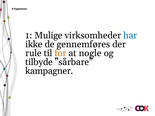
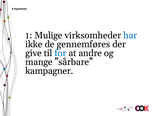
rule: rule -> give
for colour: orange -> blue
nogle: nogle -> andre
tilbyde: tilbyde -> mange
